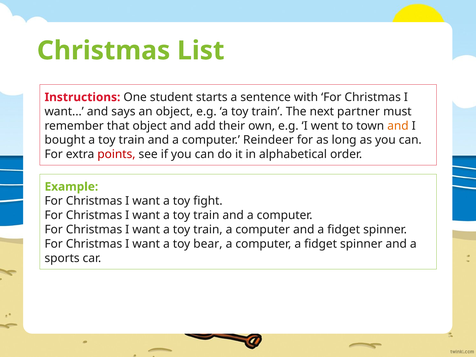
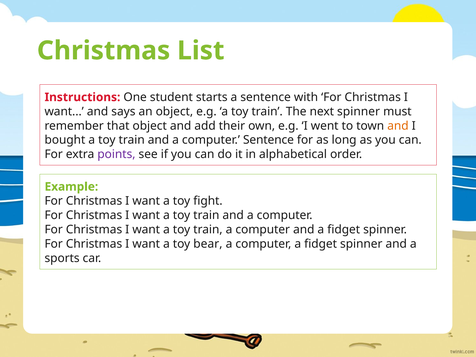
next partner: partner -> spinner
computer Reindeer: Reindeer -> Sentence
points colour: red -> purple
